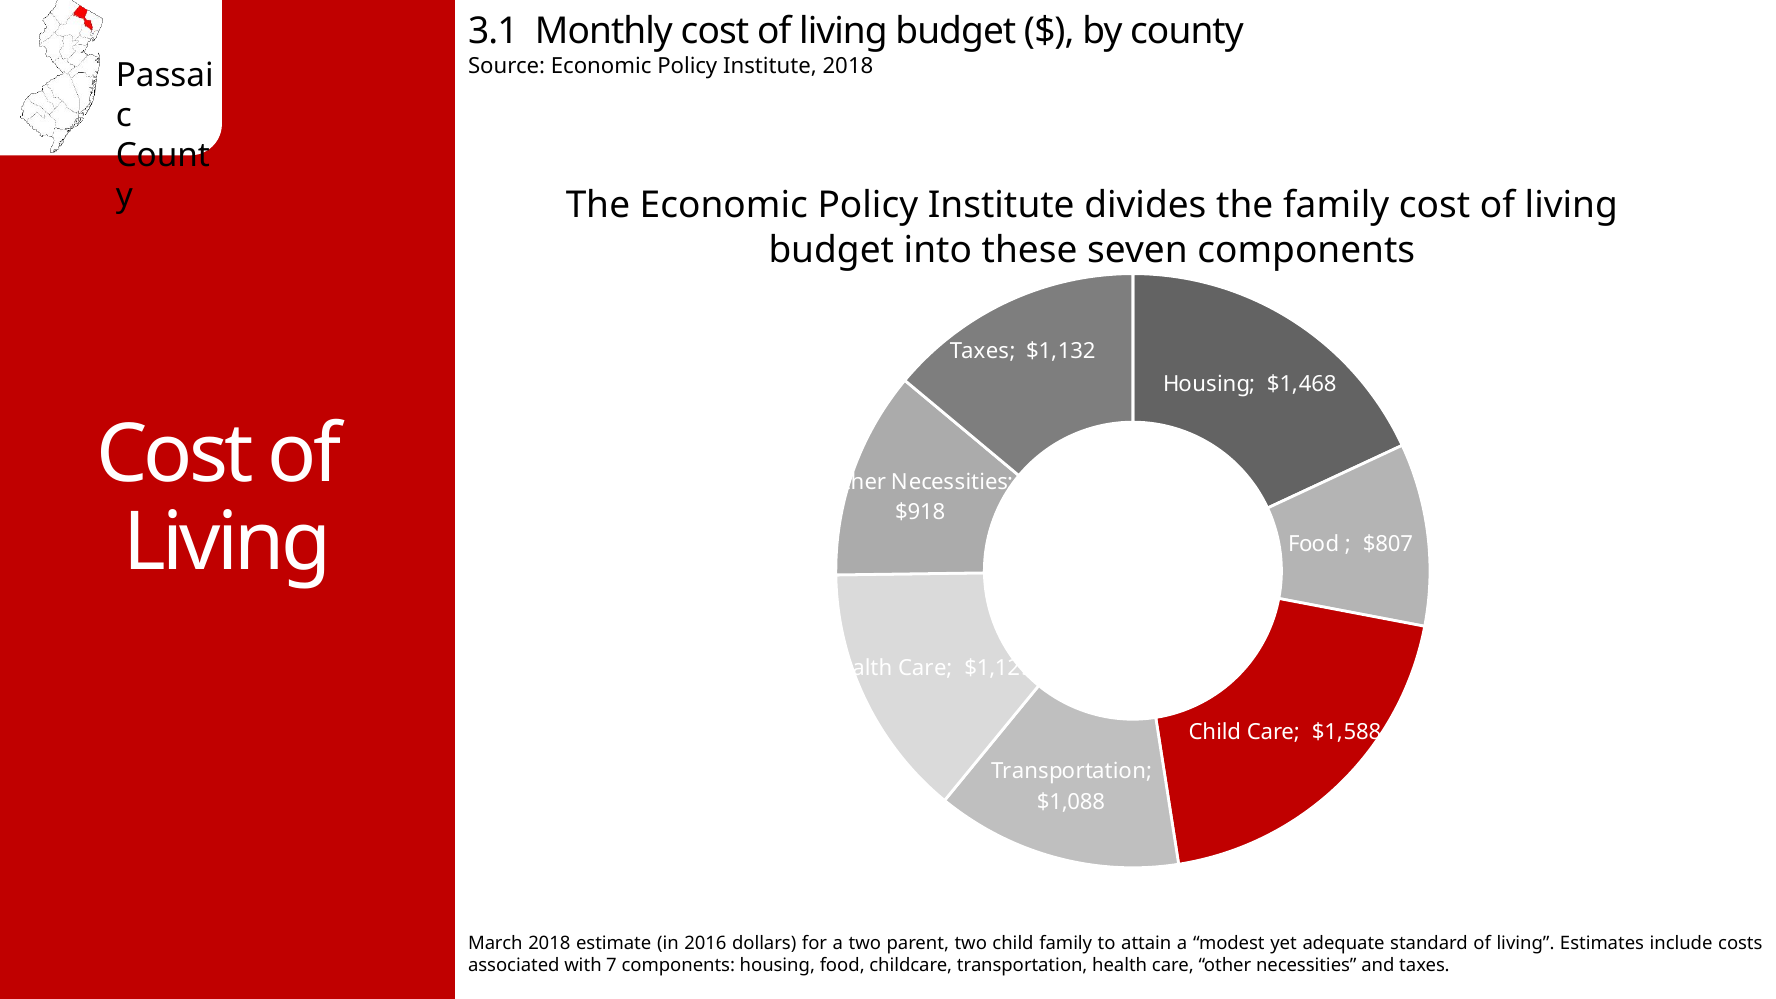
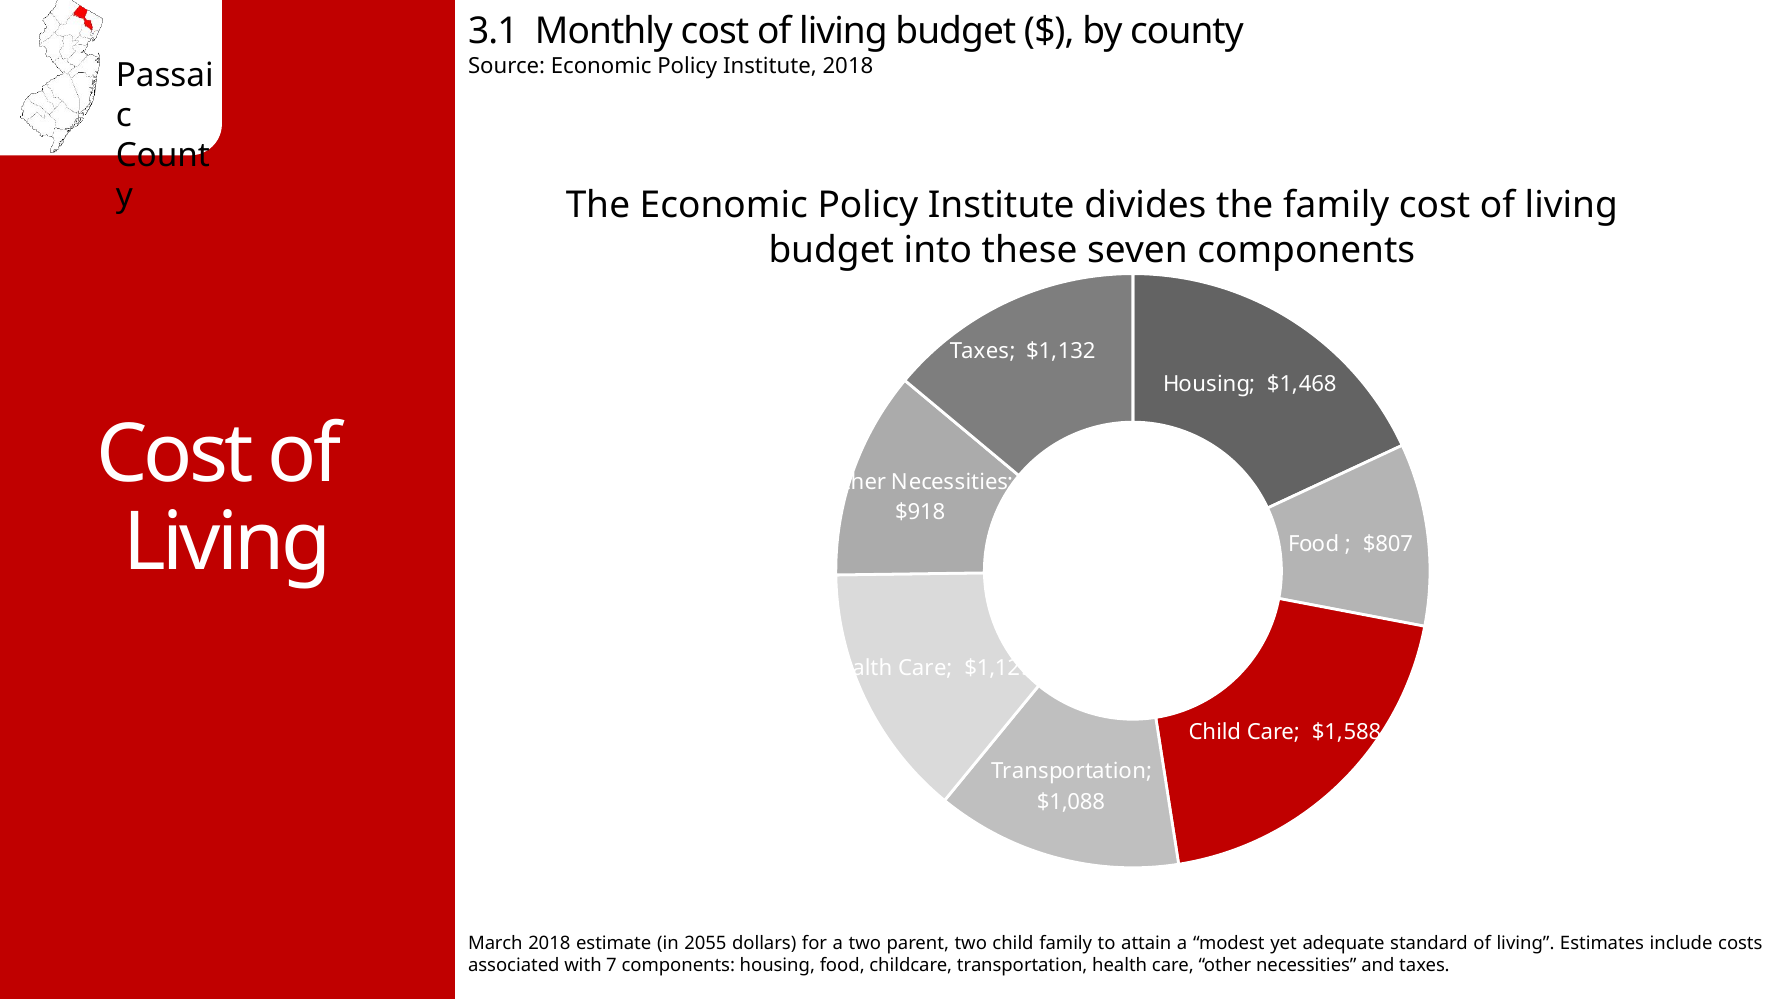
2016: 2016 -> 2055
